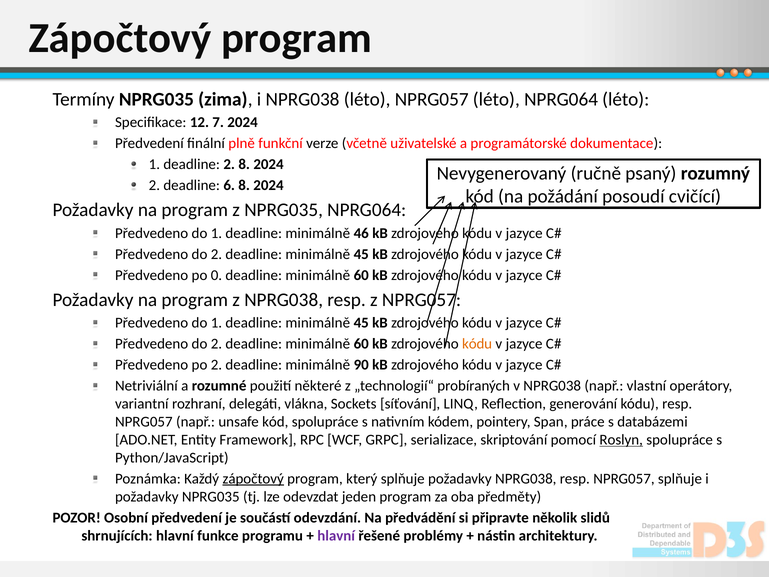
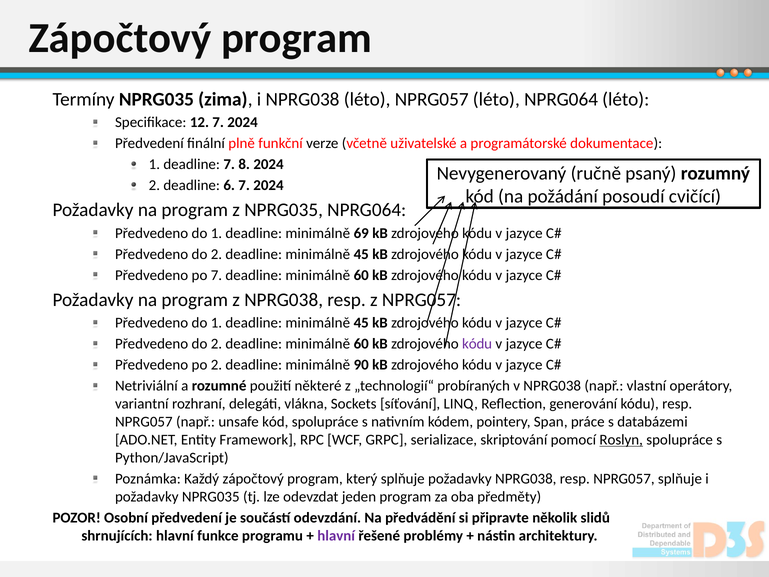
deadline 2: 2 -> 7
6 8: 8 -> 7
46: 46 -> 69
po 0: 0 -> 7
kódu at (477, 344) colour: orange -> purple
zápočtový at (253, 479) underline: present -> none
